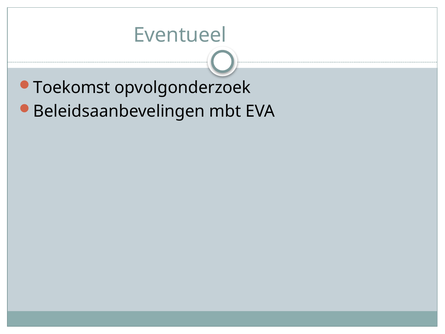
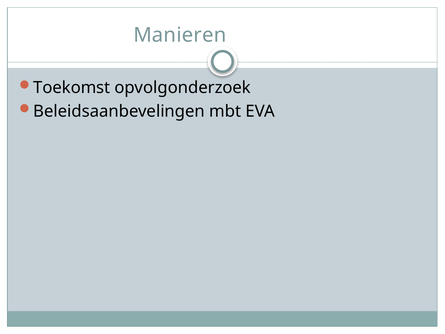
Eventueel: Eventueel -> Manieren
